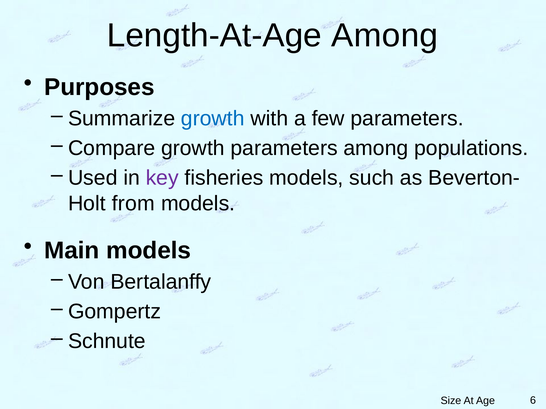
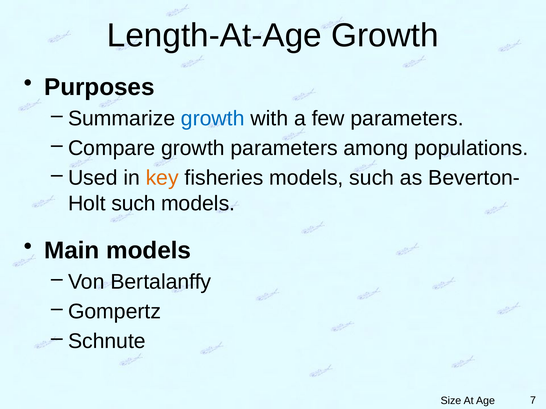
Length-At-Age Among: Among -> Growth
key colour: purple -> orange
from at (133, 204): from -> such
6: 6 -> 7
